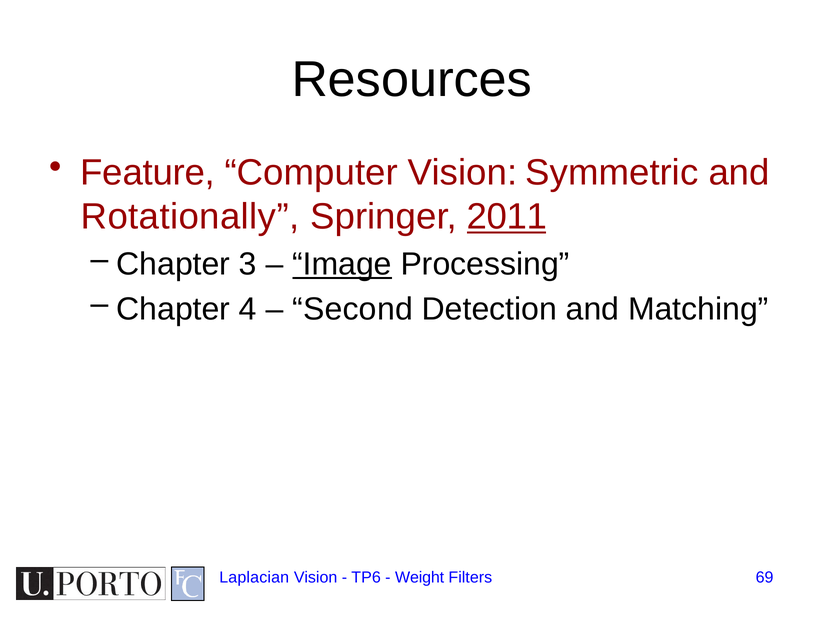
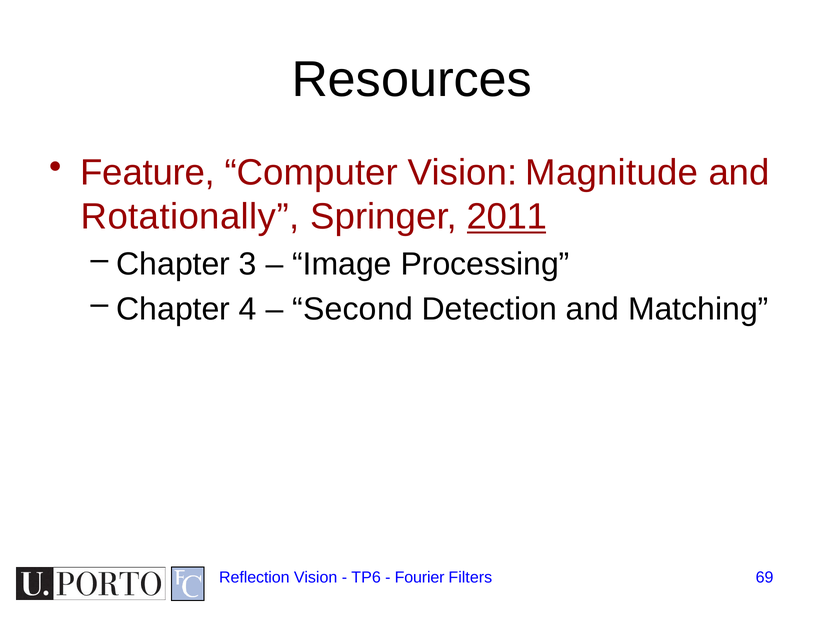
Symmetric: Symmetric -> Magnitude
Image underline: present -> none
Laplacian: Laplacian -> Reflection
Weight: Weight -> Fourier
